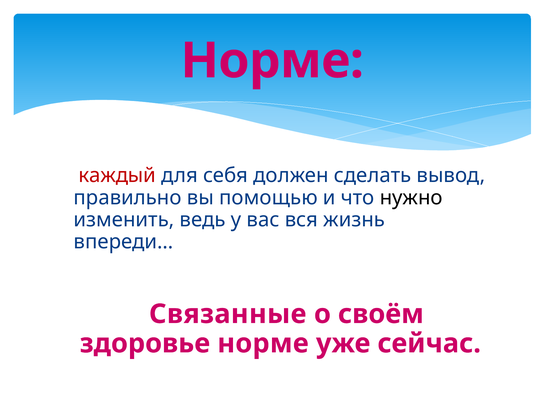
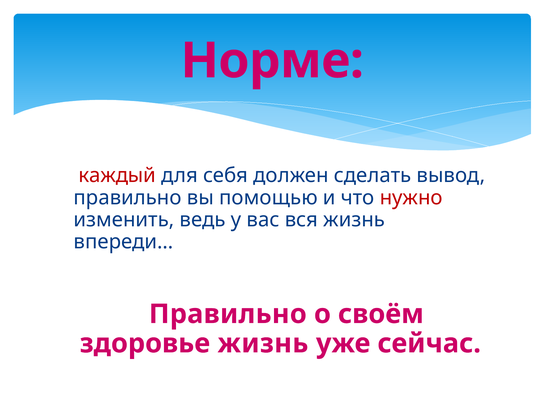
нужно colour: black -> red
Связанные at (228, 314): Связанные -> Правильно
здоровье норме: норме -> жизнь
